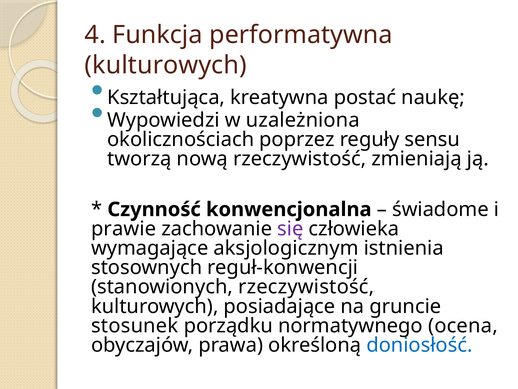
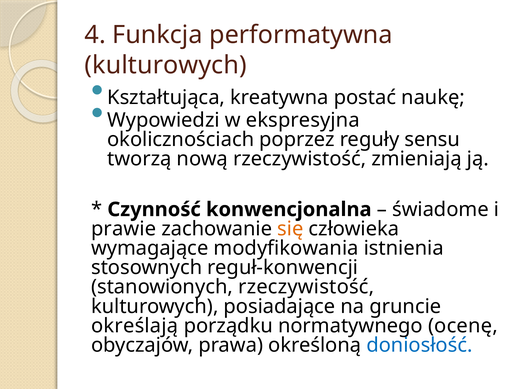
uzależniona: uzależniona -> ekspresyjna
się colour: purple -> orange
aksjologicznym: aksjologicznym -> modyfikowania
stosunek: stosunek -> określają
ocena: ocena -> ocenę
